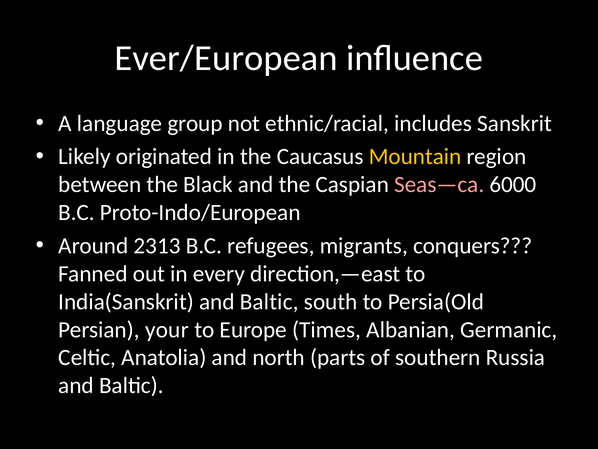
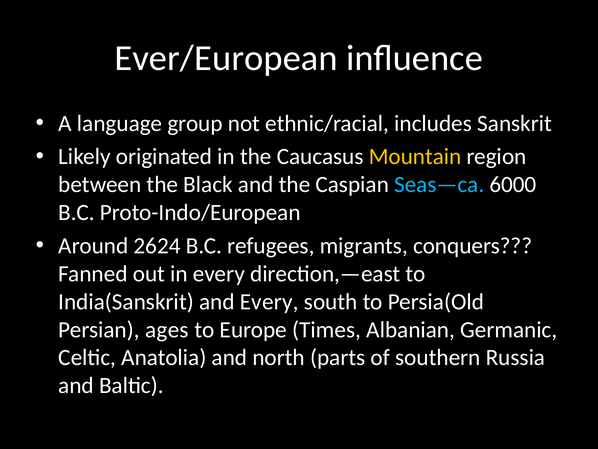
Seas—ca colour: pink -> light blue
2313: 2313 -> 2624
India(Sanskrit and Baltic: Baltic -> Every
your: your -> ages
